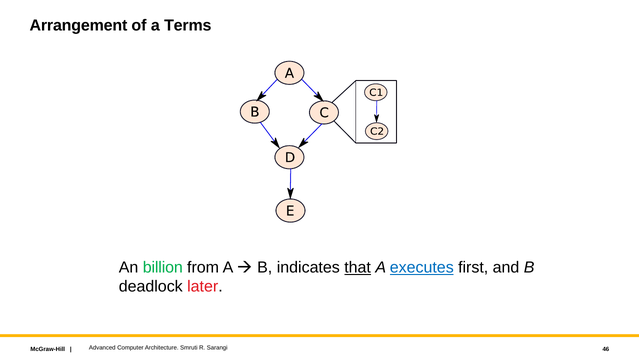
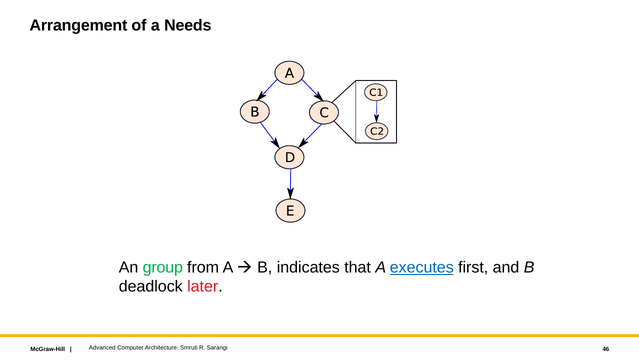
Terms: Terms -> Needs
billion: billion -> group
that underline: present -> none
